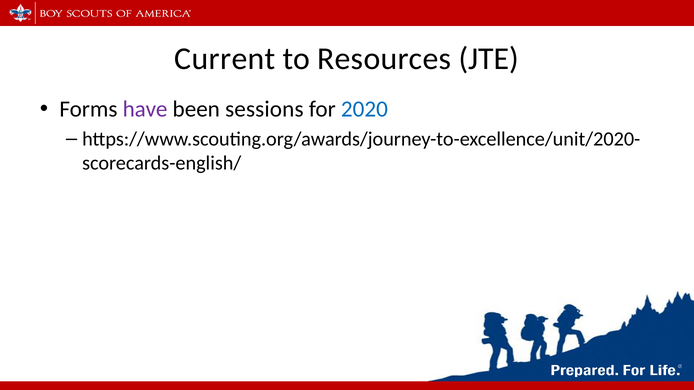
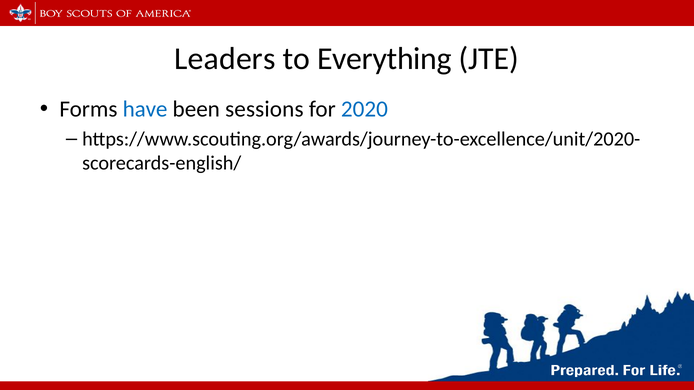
Current: Current -> Leaders
Resources: Resources -> Everything
have colour: purple -> blue
